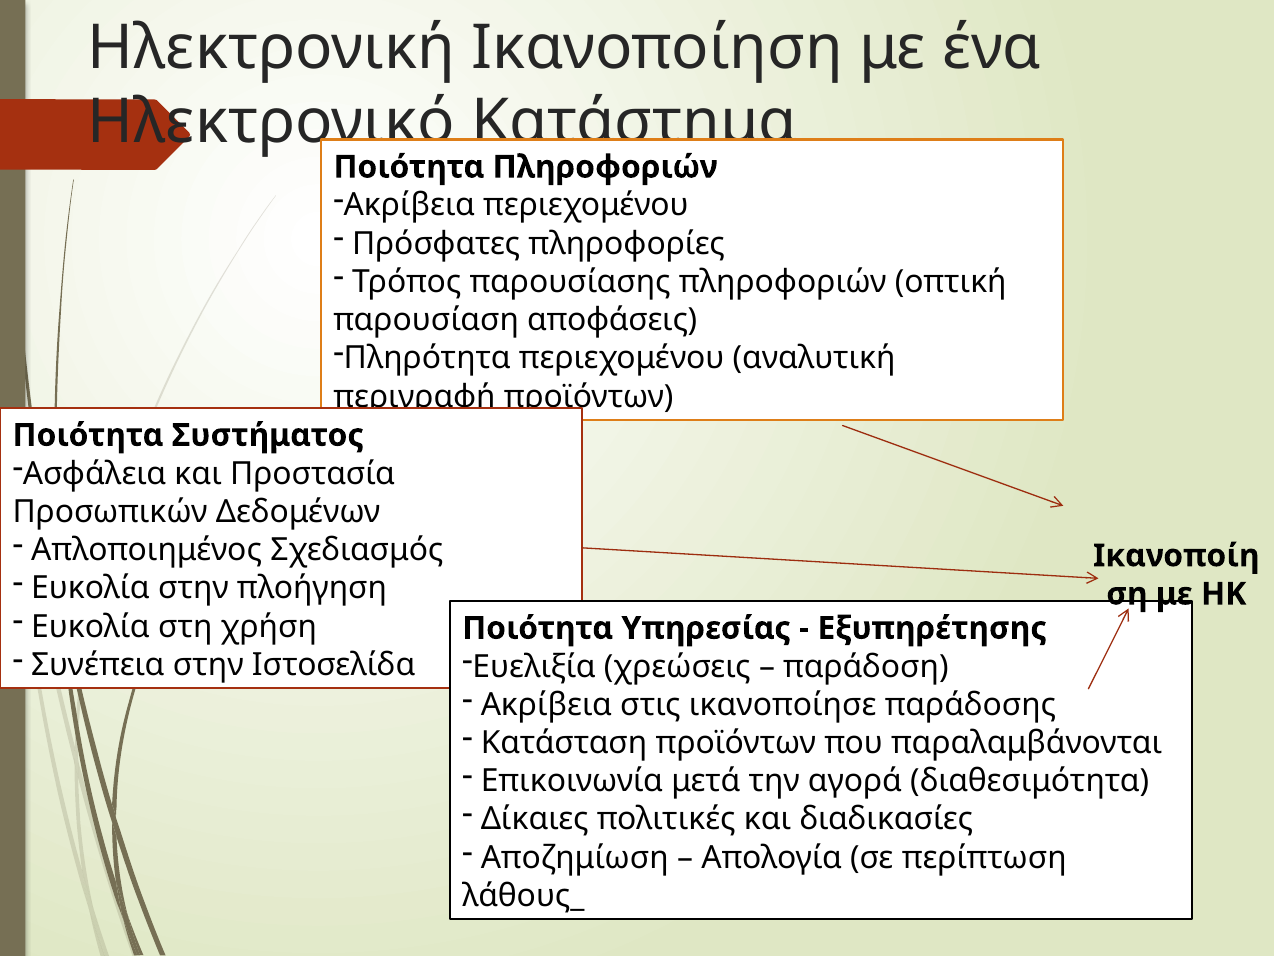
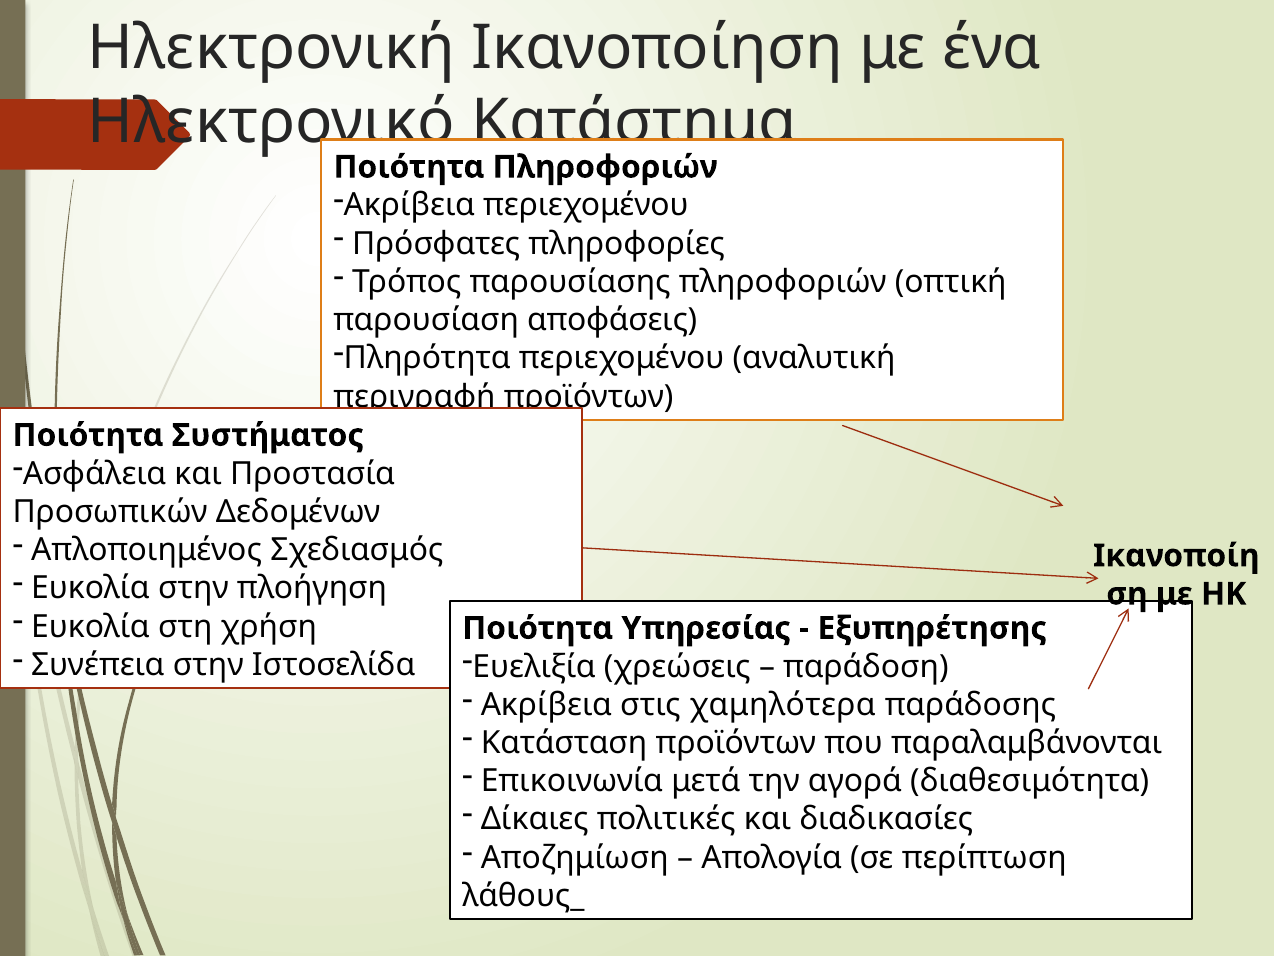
ικανοποίησε: ικανοποίησε -> χαμηλότερα
